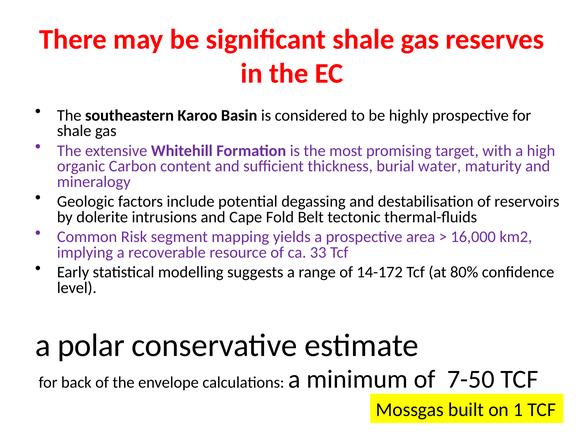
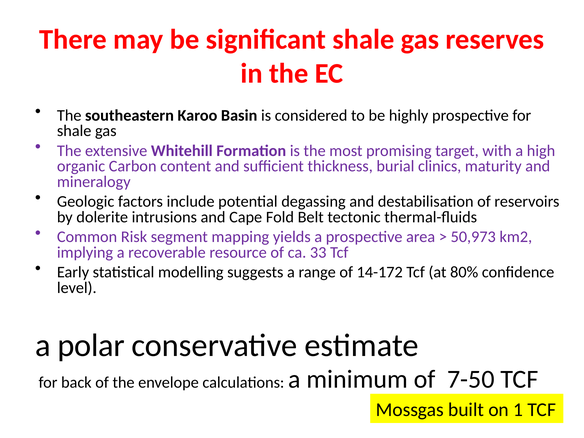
water: water -> clinics
16,000: 16,000 -> 50,973
